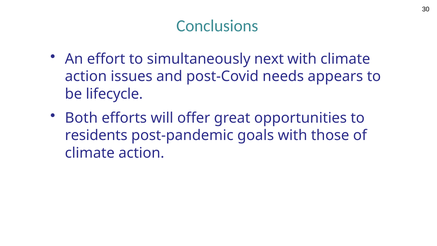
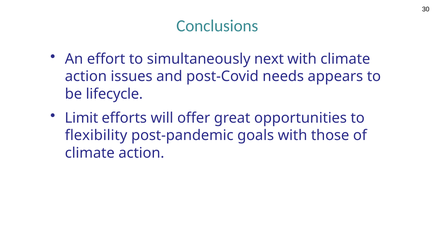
Both: Both -> Limit
residents: residents -> flexibility
